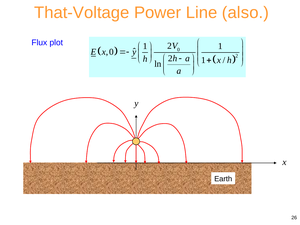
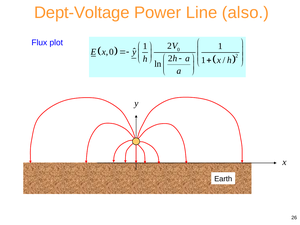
That-Voltage: That-Voltage -> Dept-Voltage
